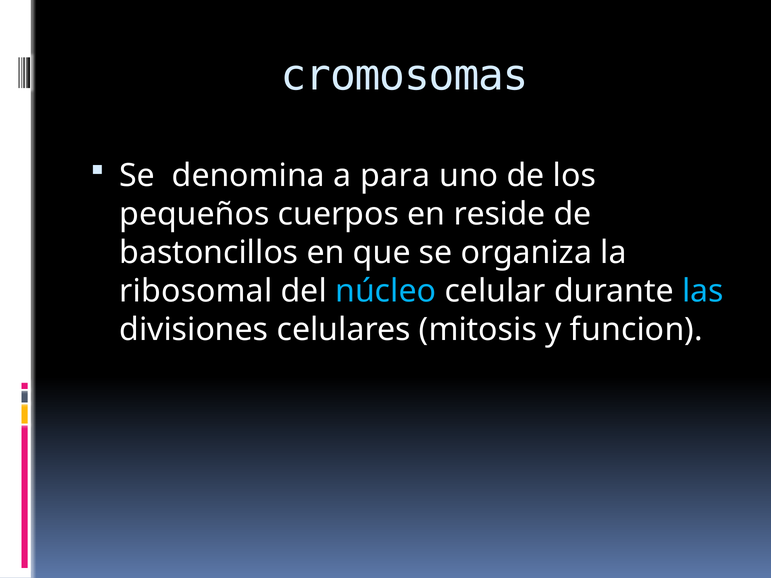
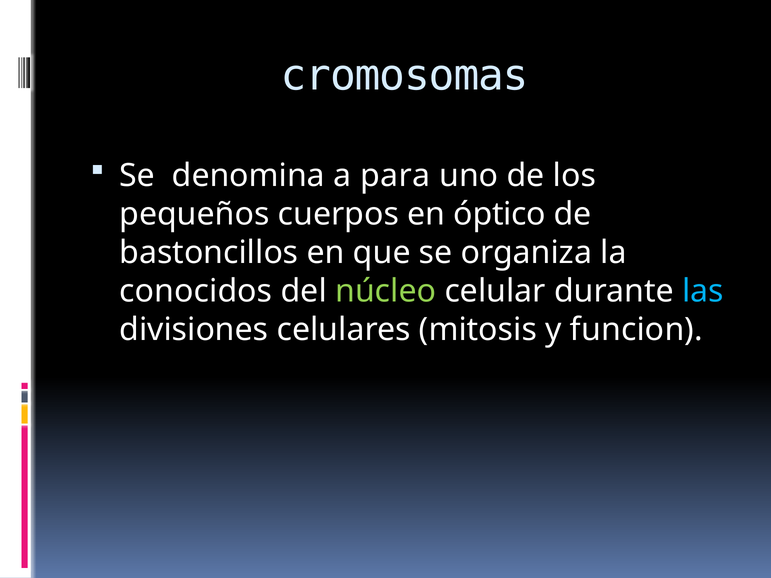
reside: reside -> óptico
ribosomal: ribosomal -> conocidos
núcleo colour: light blue -> light green
